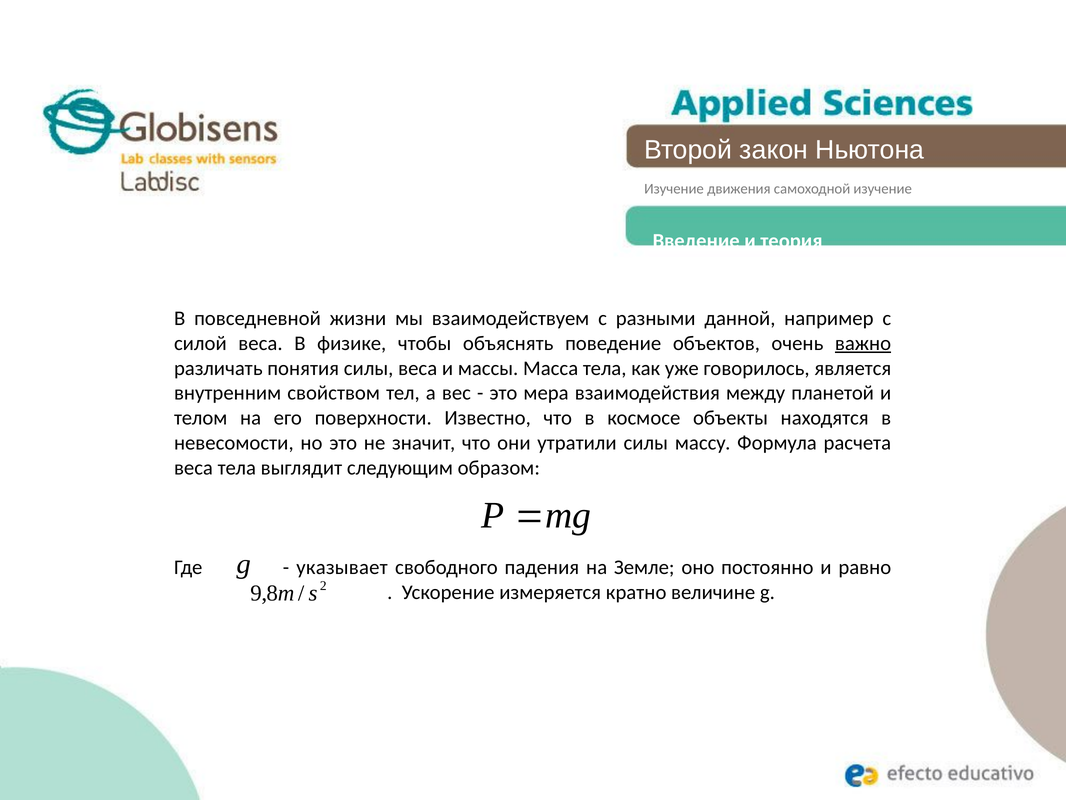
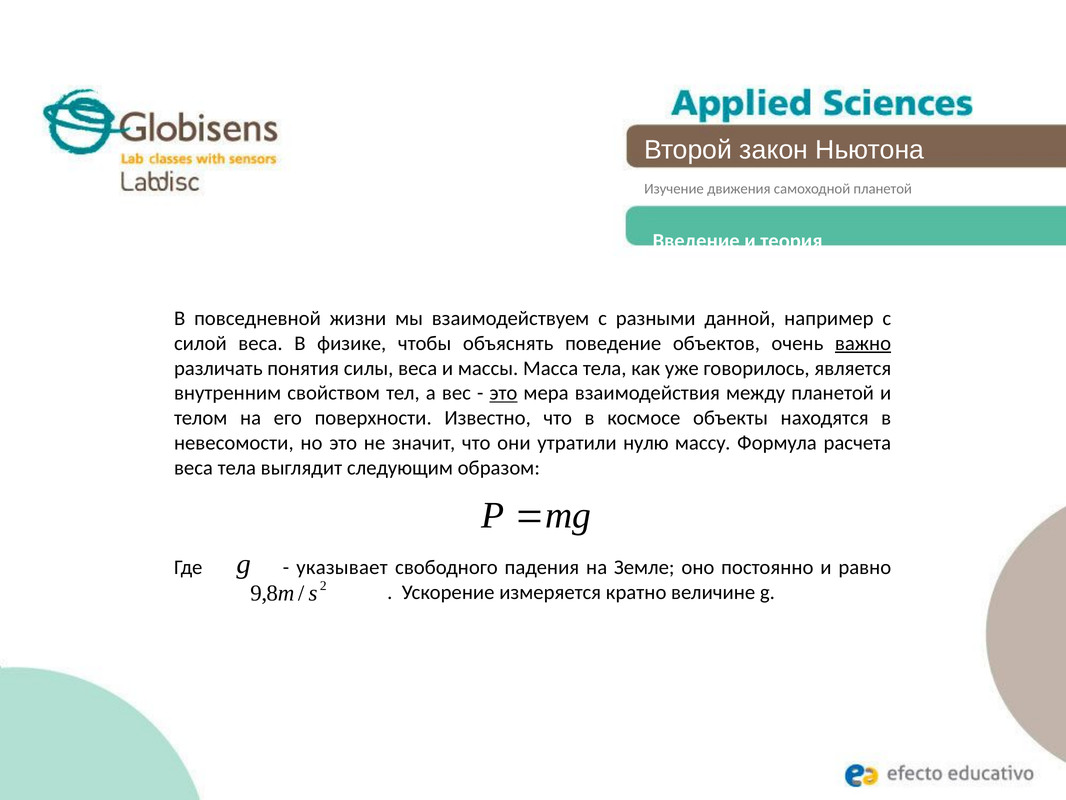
самоходной изучение: изучение -> планетой
это at (503, 393) underline: none -> present
утратили силы: силы -> нулю
